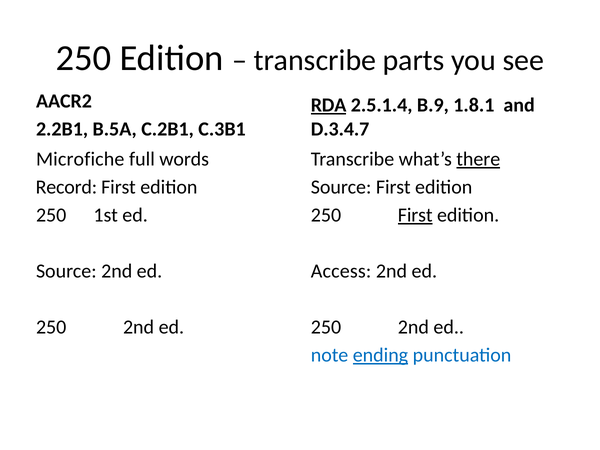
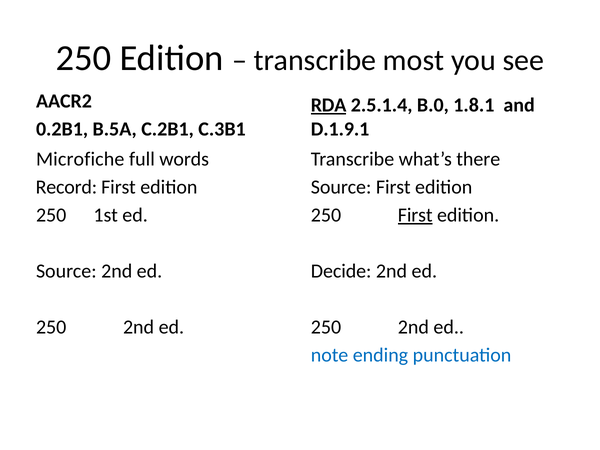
parts: parts -> most
B.9: B.9 -> B.0
2.2B1: 2.2B1 -> 0.2B1
D.3.4.7: D.3.4.7 -> D.1.9.1
there underline: present -> none
Access: Access -> Decide
ending underline: present -> none
